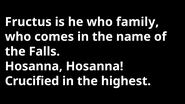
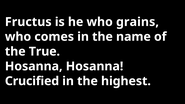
family: family -> grains
Falls: Falls -> True
